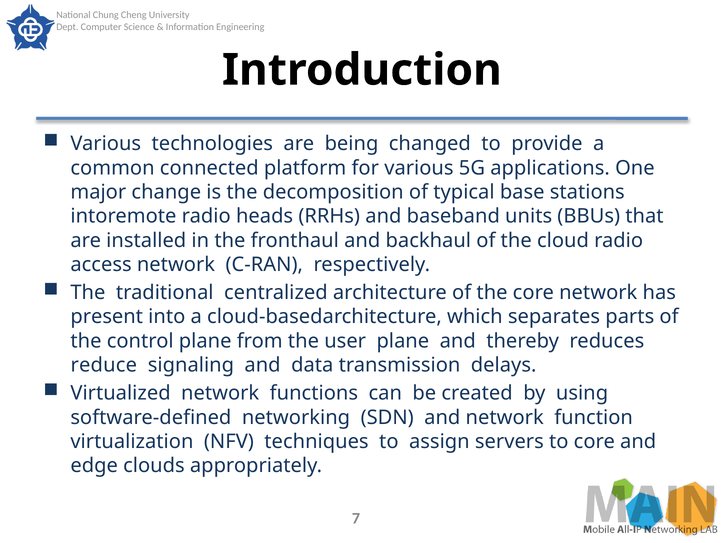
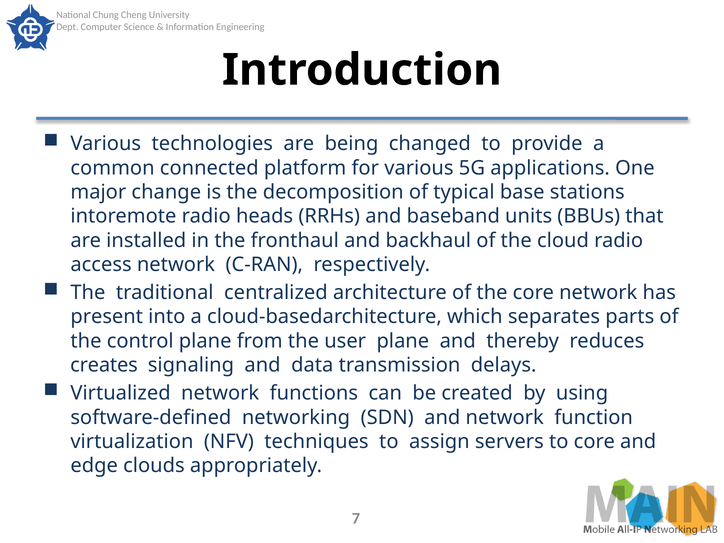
reduce: reduce -> creates
